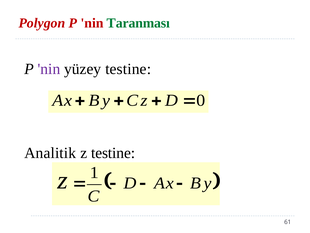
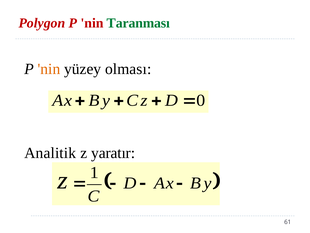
nin at (49, 69) colour: purple -> orange
yüzey testine: testine -> olması
z testine: testine -> yaratır
